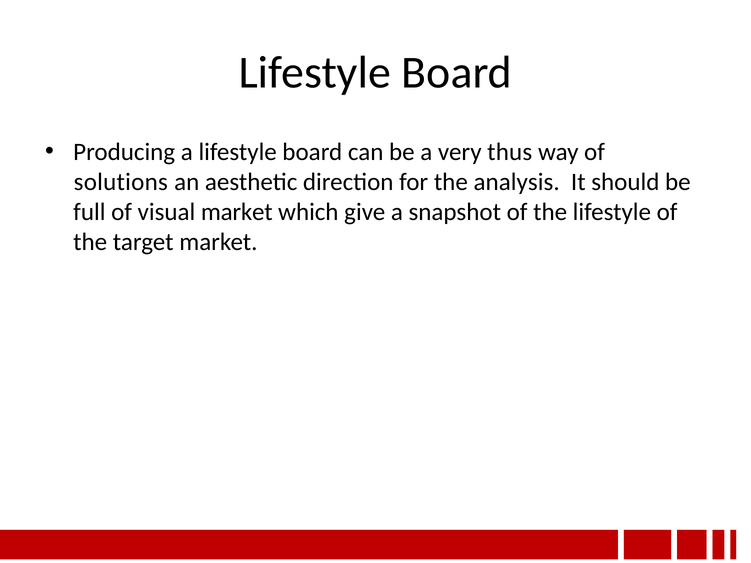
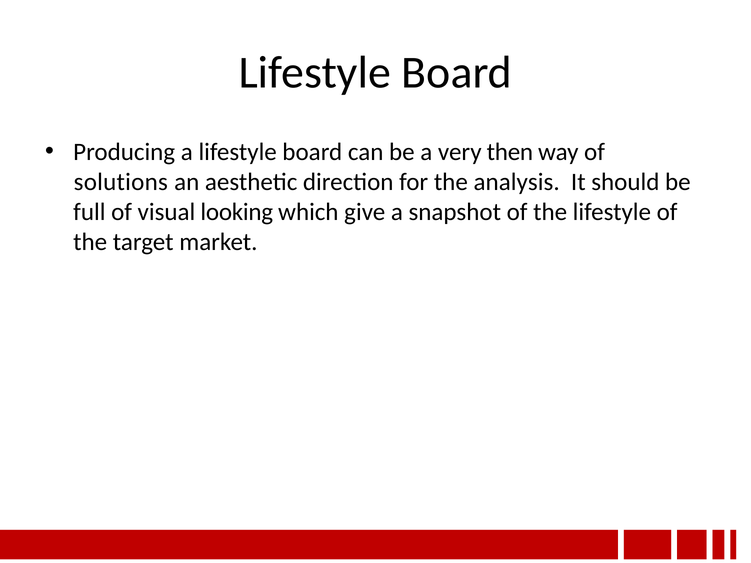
thus: thus -> then
visual market: market -> looking
